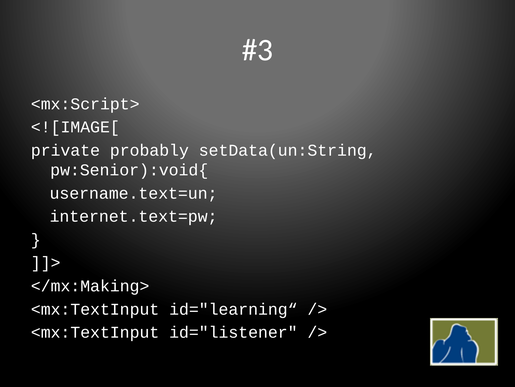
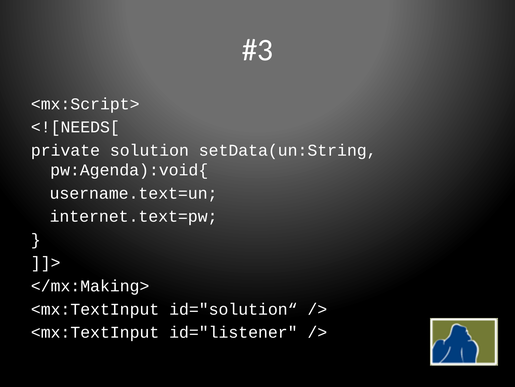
<![IMAGE[: <![IMAGE[ -> <![NEEDS[
probably: probably -> solution
pw:Senior):void{: pw:Senior):void{ -> pw:Agenda):void{
id="learning“: id="learning“ -> id="solution“
